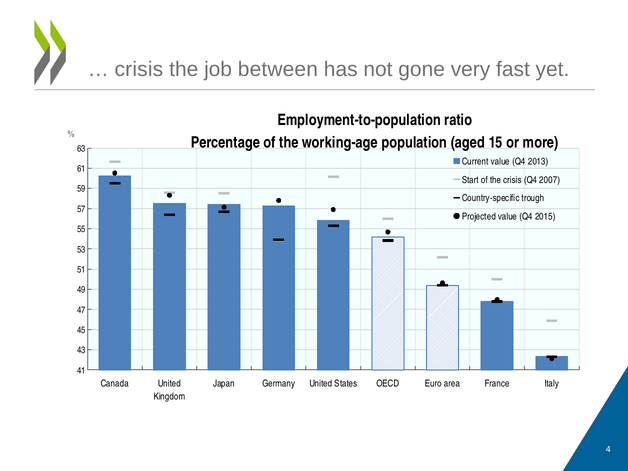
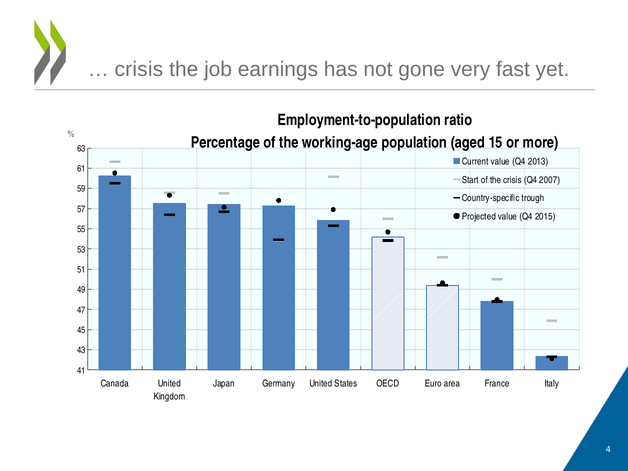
between: between -> earnings
